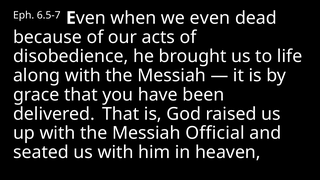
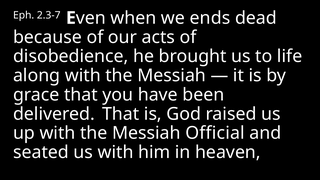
6.5-7: 6.5-7 -> 2.3-7
even: even -> ends
